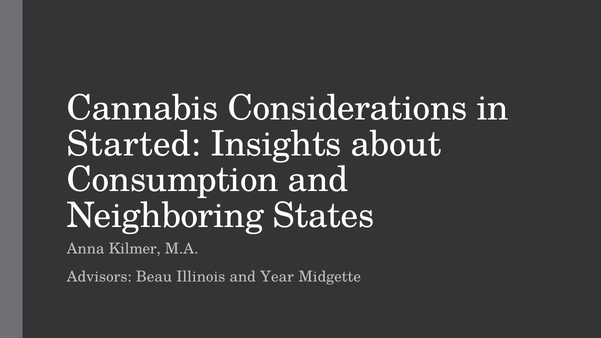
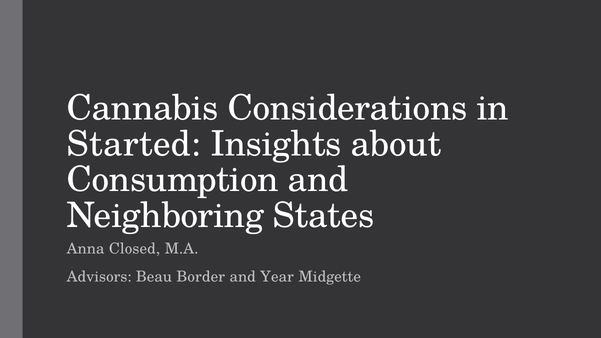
Kilmer: Kilmer -> Closed
Illinois: Illinois -> Border
